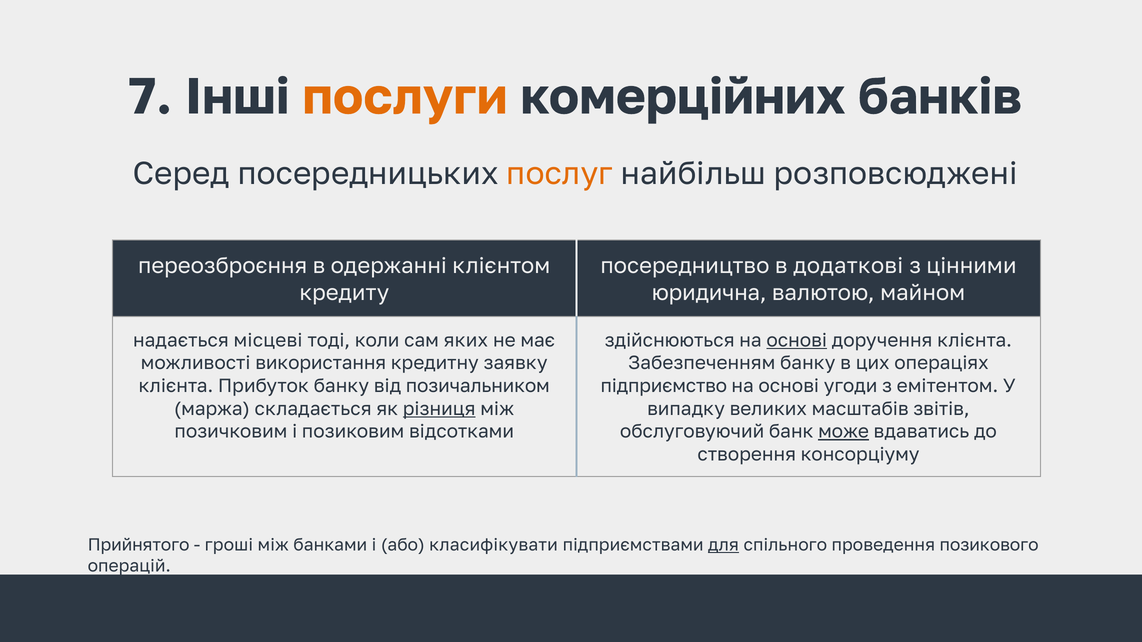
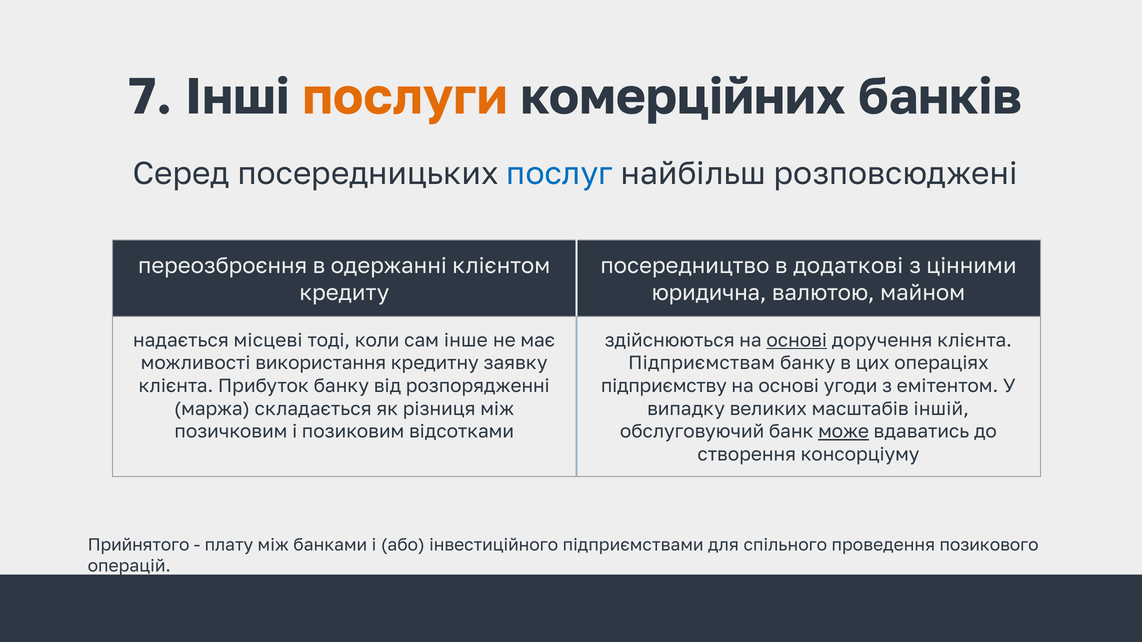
послуг colour: orange -> blue
яких: яких -> інше
Забезпеченням: Забезпеченням -> Підприємствам
позичальником: позичальником -> розпорядженні
підприємство: підприємство -> підприємству
різниця underline: present -> none
звітів: звітів -> іншій
гроші: гроші -> плату
класифікувати: класифікувати -> інвестиційного
для underline: present -> none
